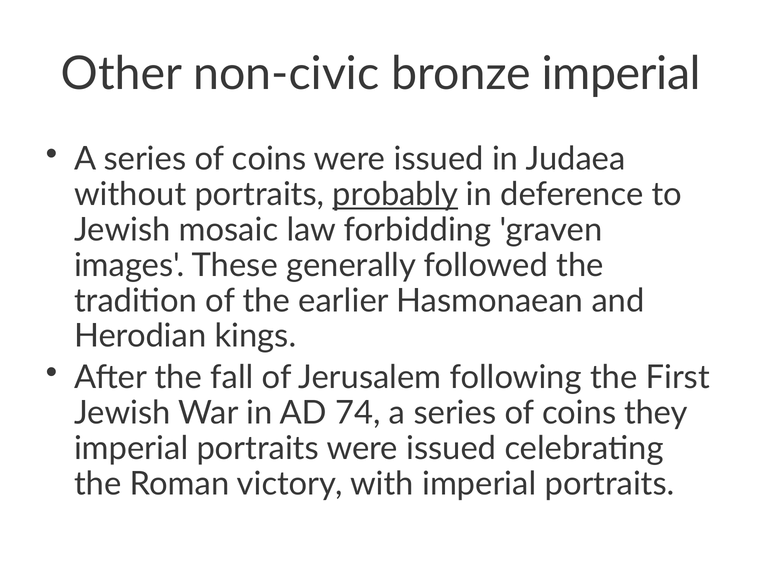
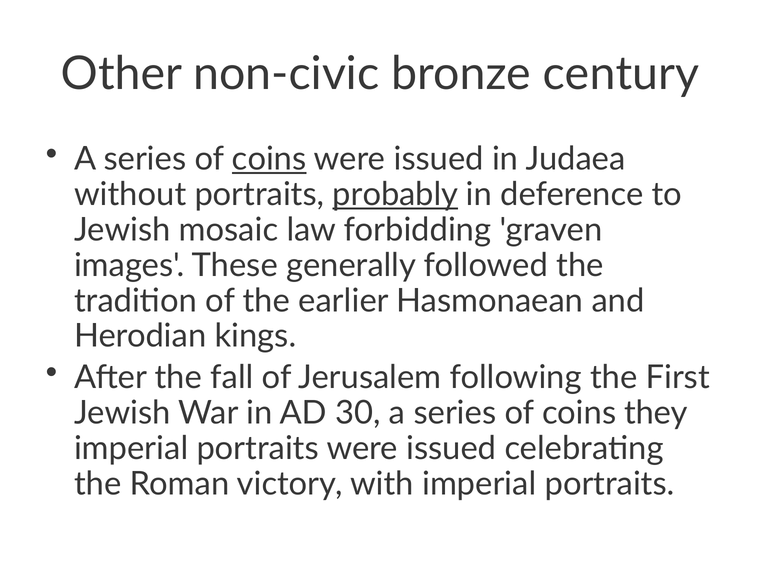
bronze imperial: imperial -> century
coins at (269, 159) underline: none -> present
74: 74 -> 30
